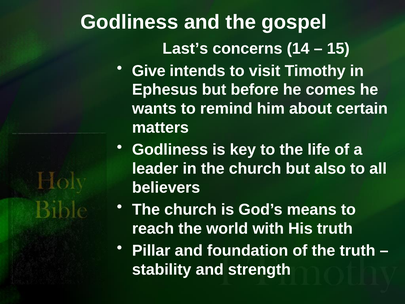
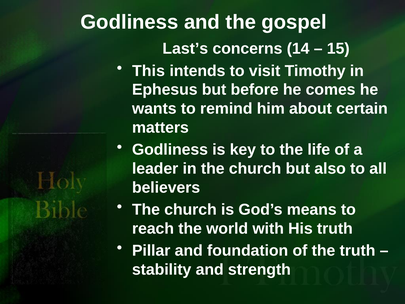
Give: Give -> This
